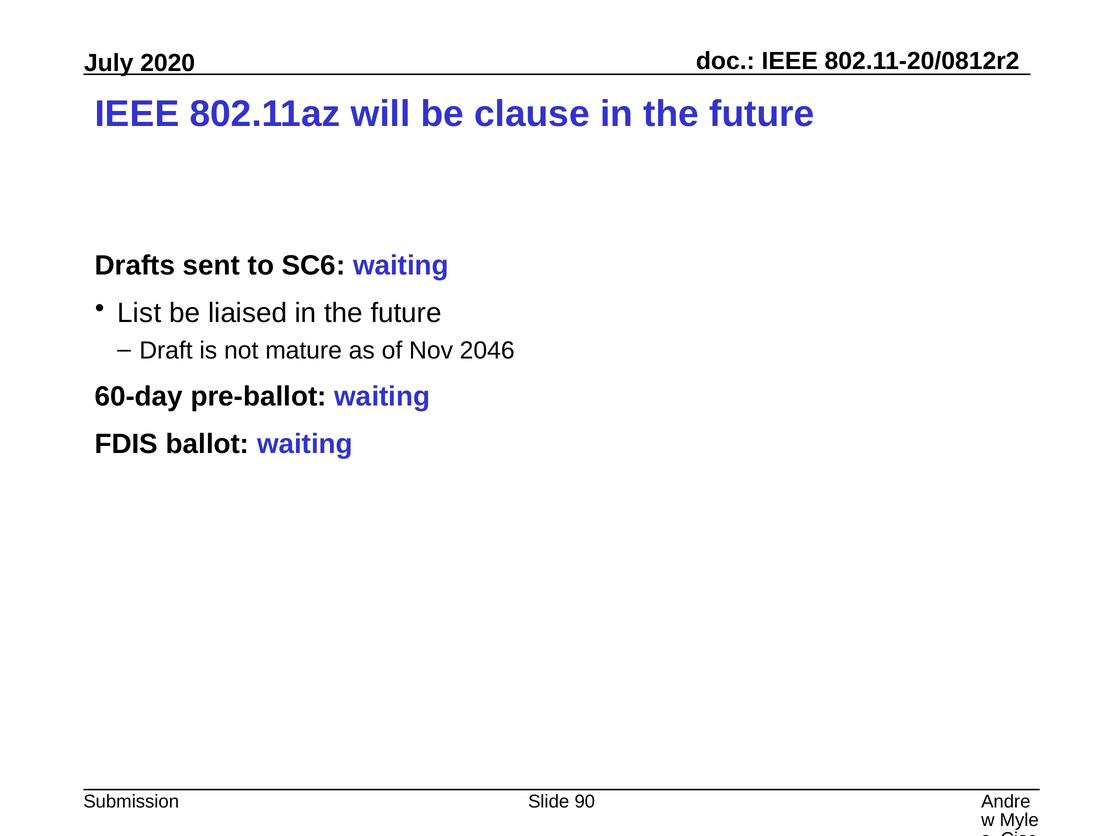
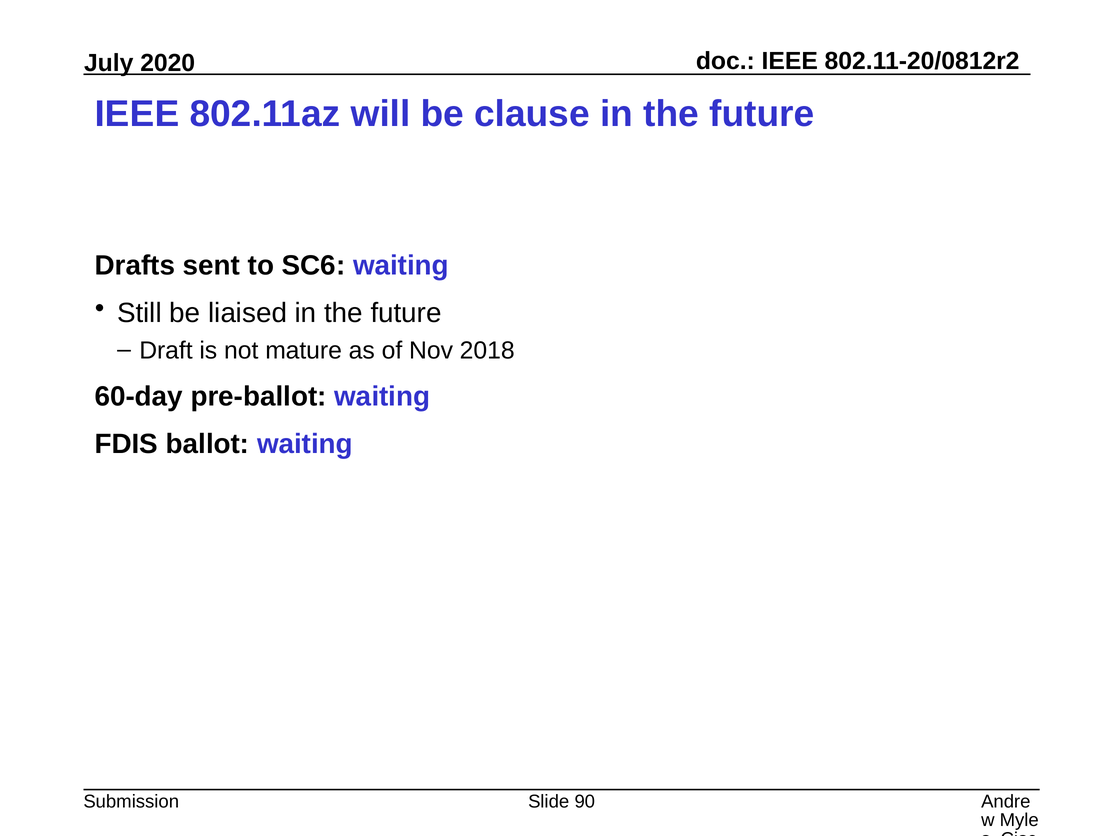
List: List -> Still
2046: 2046 -> 2018
